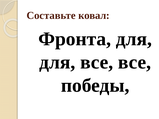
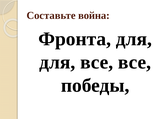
ковал: ковал -> война
